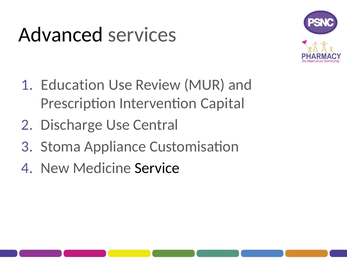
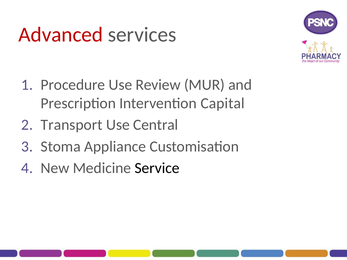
Advanced colour: black -> red
Education: Education -> Procedure
Discharge: Discharge -> Transport
